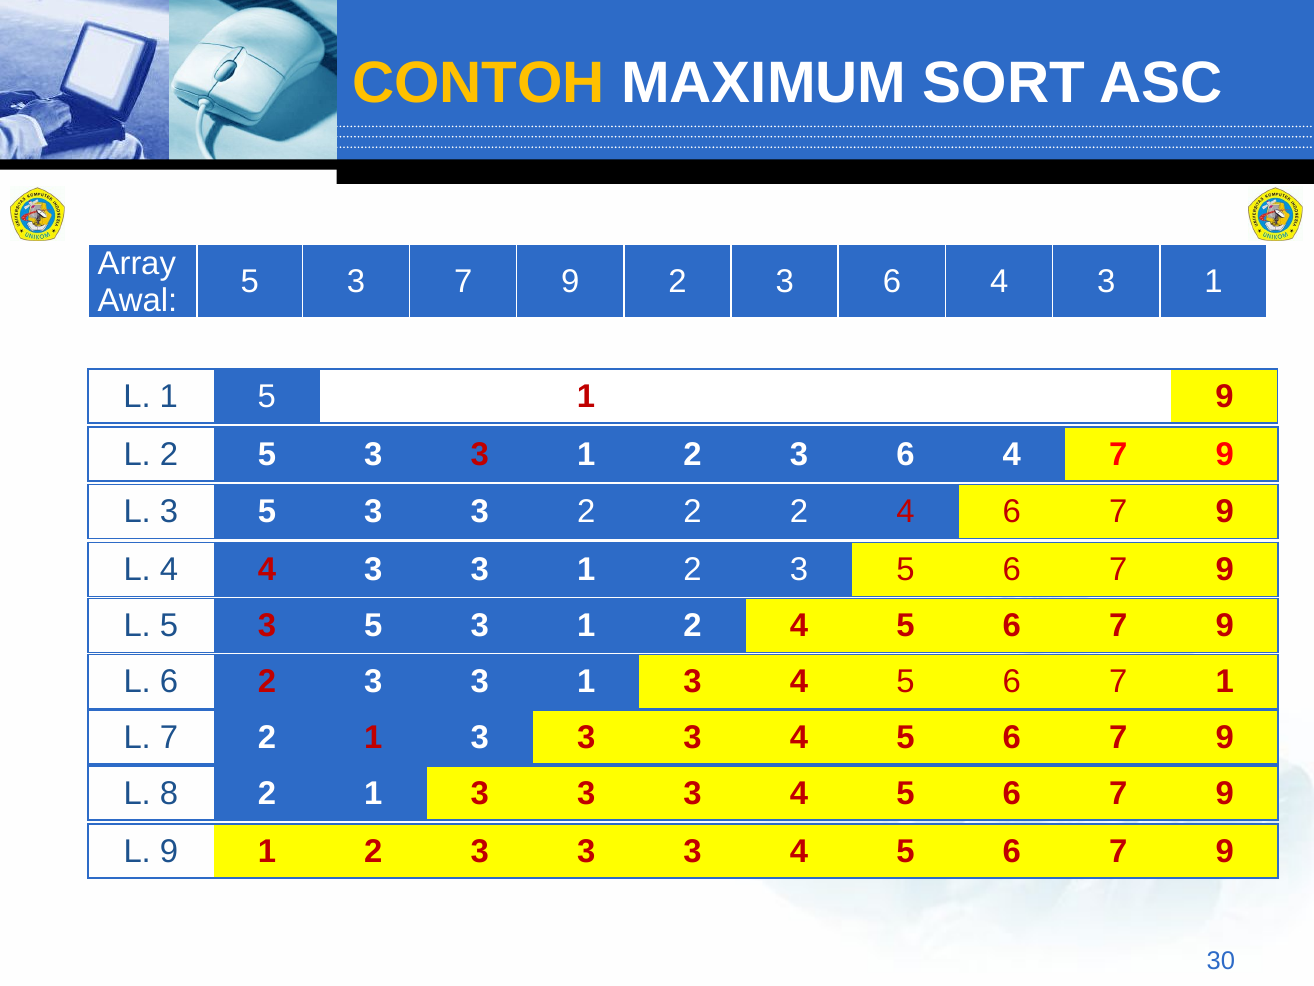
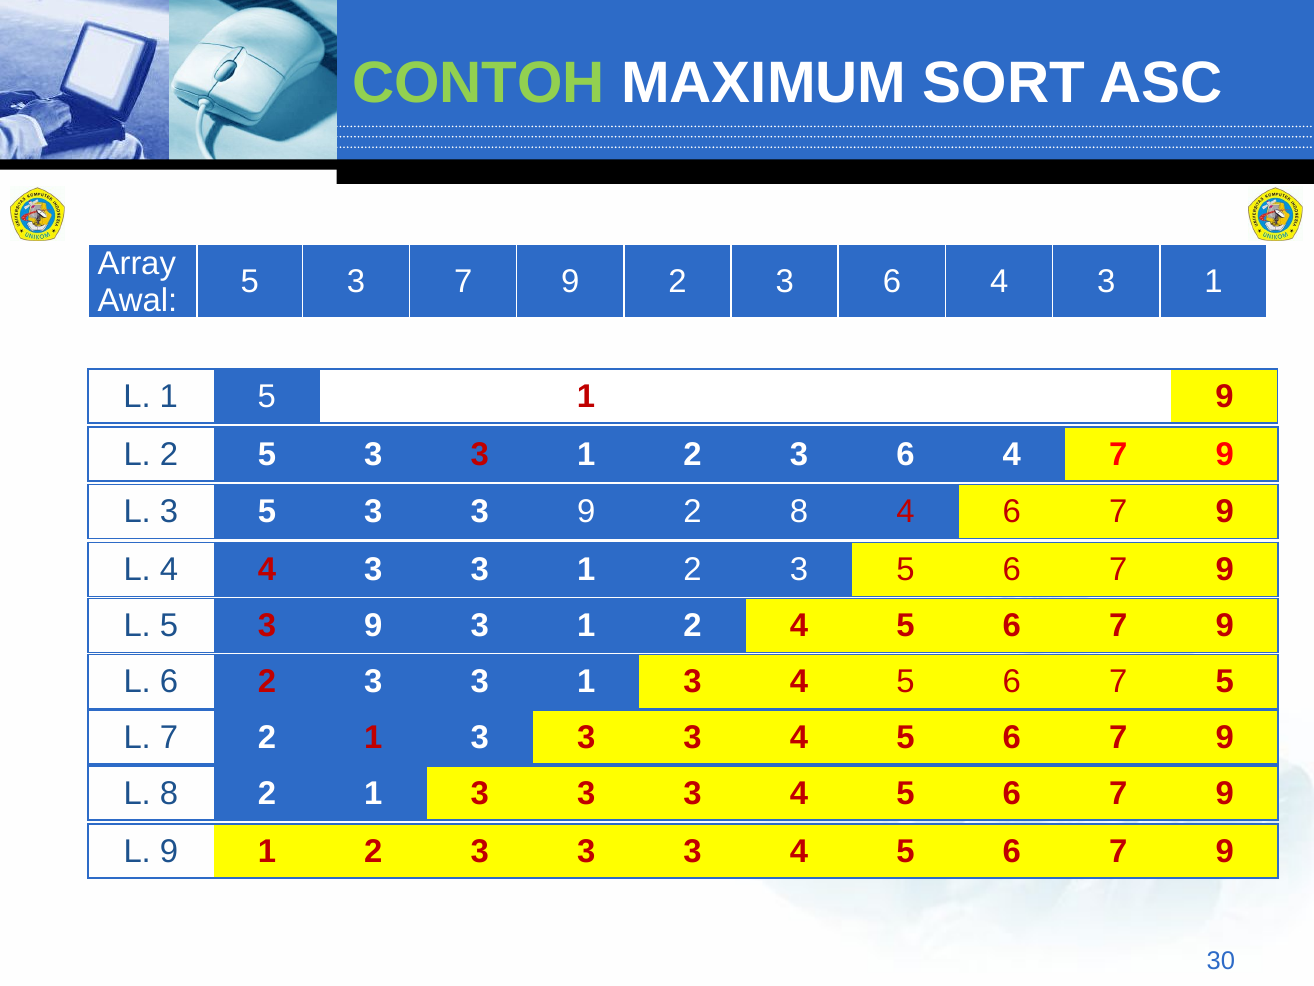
CONTOH colour: yellow -> light green
3 3 2: 2 -> 9
2 at (799, 512): 2 -> 8
5 3 5: 5 -> 9
6 7 1: 1 -> 5
